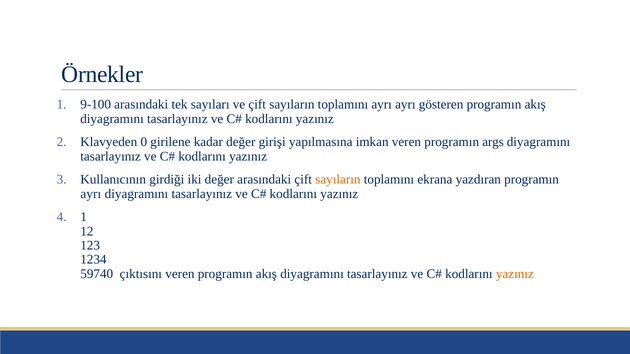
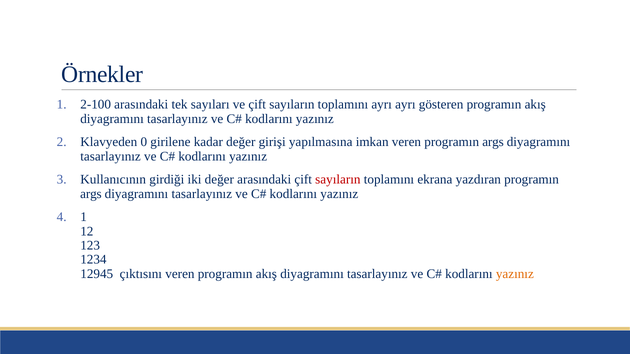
9-100: 9-100 -> 2-100
sayıların at (338, 180) colour: orange -> red
ayrı at (91, 194): ayrı -> args
59740: 59740 -> 12945
